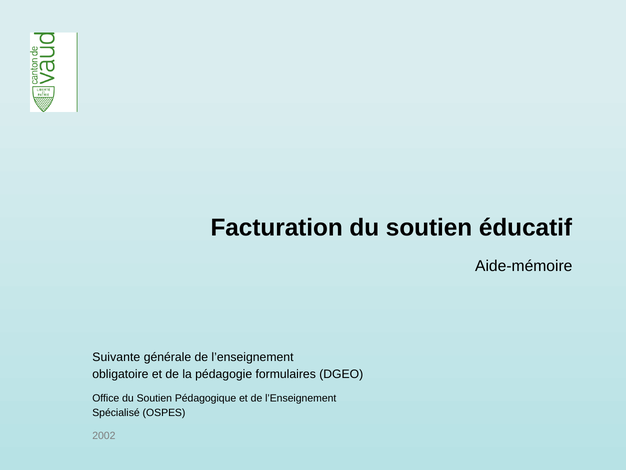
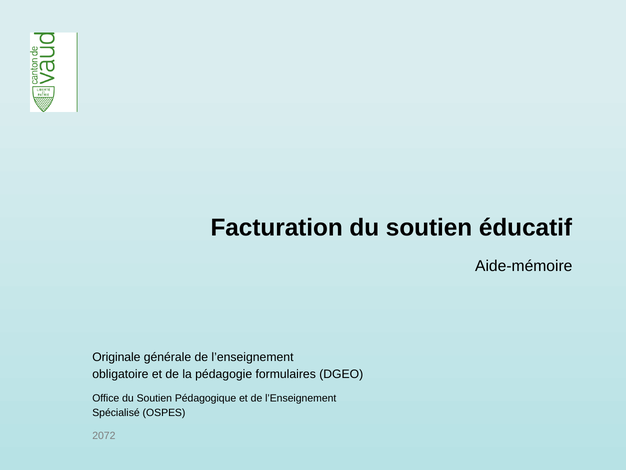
Suivante: Suivante -> Originale
2002: 2002 -> 2072
